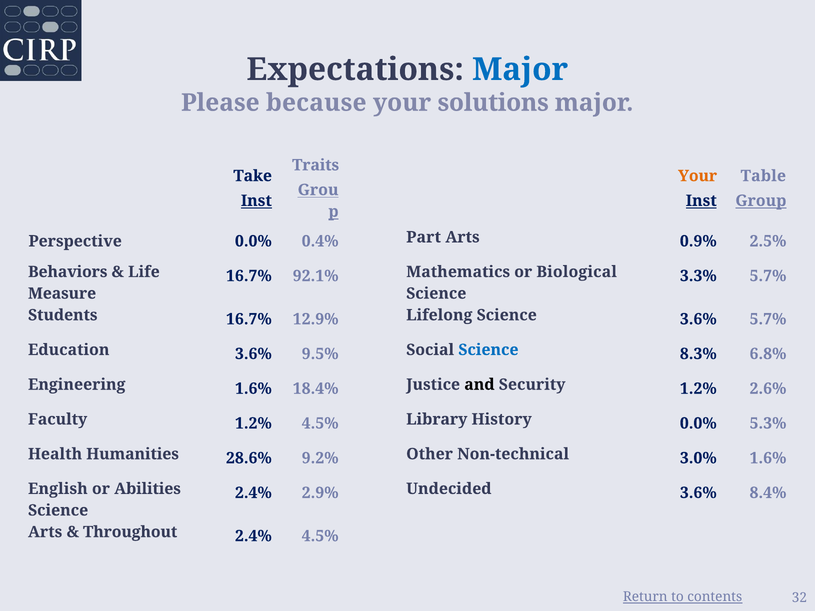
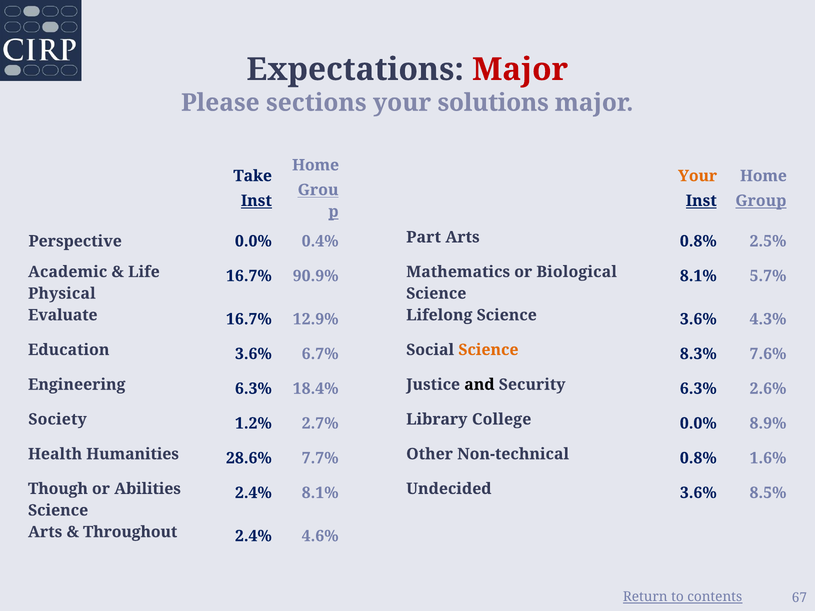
Major at (520, 70) colour: blue -> red
because: because -> sections
Traits at (316, 165): Traits -> Home
Table at (763, 176): Table -> Home
Arts 0.9%: 0.9% -> 0.8%
Behaviors: Behaviors -> Academic
92.1%: 92.1% -> 90.9%
3.3% at (698, 276): 3.3% -> 8.1%
Measure: Measure -> Physical
Students: Students -> Evaluate
3.6% 5.7%: 5.7% -> 4.3%
9.5%: 9.5% -> 6.7%
Science at (488, 350) colour: blue -> orange
6.8%: 6.8% -> 7.6%
Engineering 1.6%: 1.6% -> 6.3%
Security 1.2%: 1.2% -> 6.3%
Faculty: Faculty -> Society
1.2% 4.5%: 4.5% -> 2.7%
History: History -> College
5.3%: 5.3% -> 8.9%
9.2%: 9.2% -> 7.7%
Non-technical 3.0%: 3.0% -> 0.8%
English: English -> Though
2.4% 2.9%: 2.9% -> 8.1%
8.4%: 8.4% -> 8.5%
2.4% 4.5%: 4.5% -> 4.6%
32: 32 -> 67
